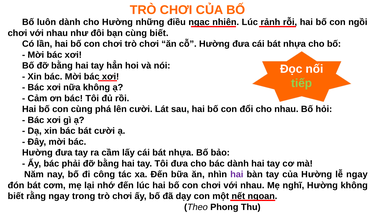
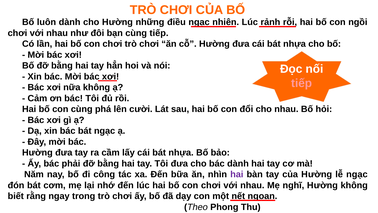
cùng biết: biết -> tiếp
tiếp at (302, 83) colour: light green -> pink
bát cười: cười -> ngạc
lễ ngay: ngay -> ngạc
